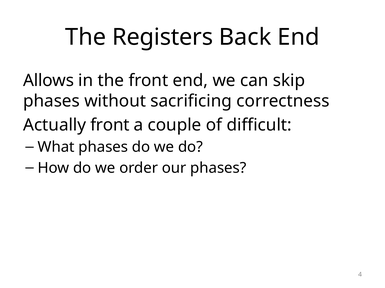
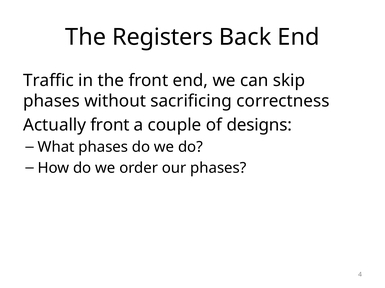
Allows: Allows -> Traffic
difficult: difficult -> designs
